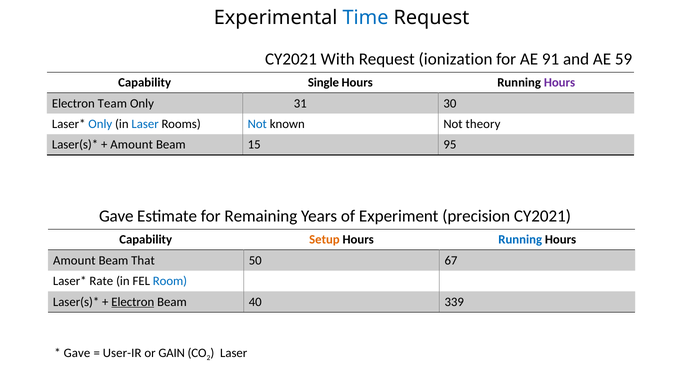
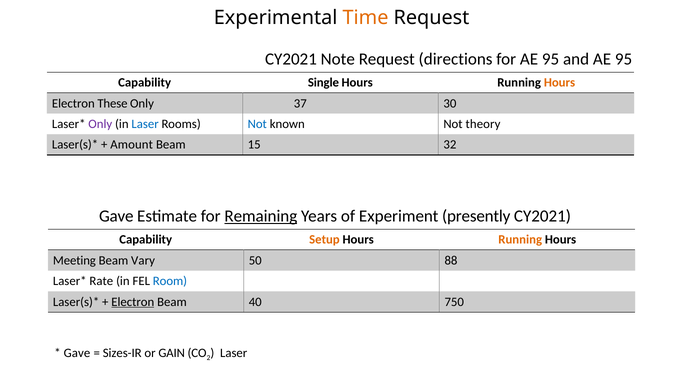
Time colour: blue -> orange
With: With -> Note
ionization: ionization -> directions
for AE 91: 91 -> 95
and AE 59: 59 -> 95
Hours at (560, 83) colour: purple -> orange
Team: Team -> These
31: 31 -> 37
Only at (100, 124) colour: blue -> purple
95: 95 -> 32
Remaining underline: none -> present
precision: precision -> presently
Running at (520, 240) colour: blue -> orange
Amount at (74, 260): Amount -> Meeting
That: That -> Vary
67: 67 -> 88
339: 339 -> 750
User-IR: User-IR -> Sizes-IR
